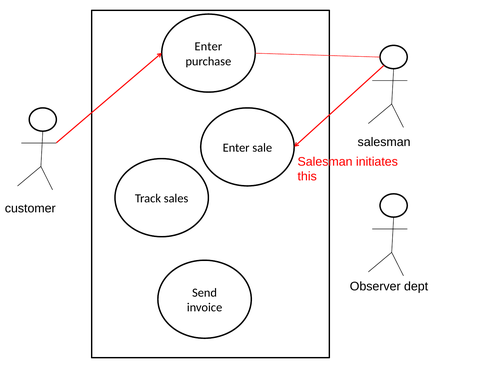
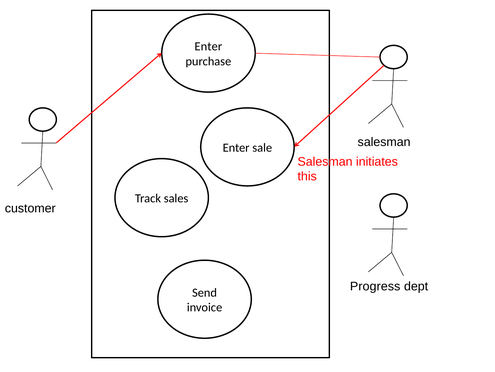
Observer: Observer -> Progress
